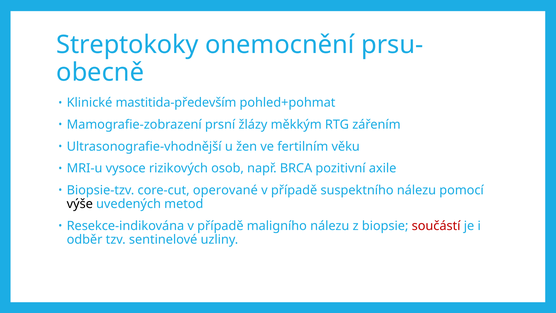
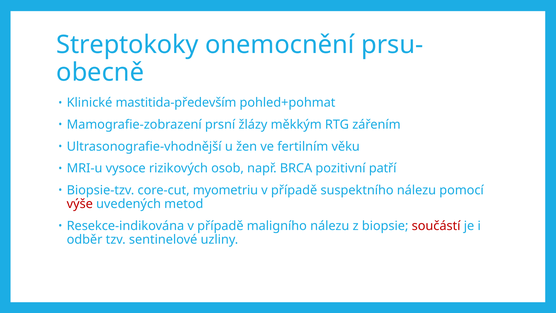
axile: axile -> patří
operované: operované -> myometriu
výše colour: black -> red
